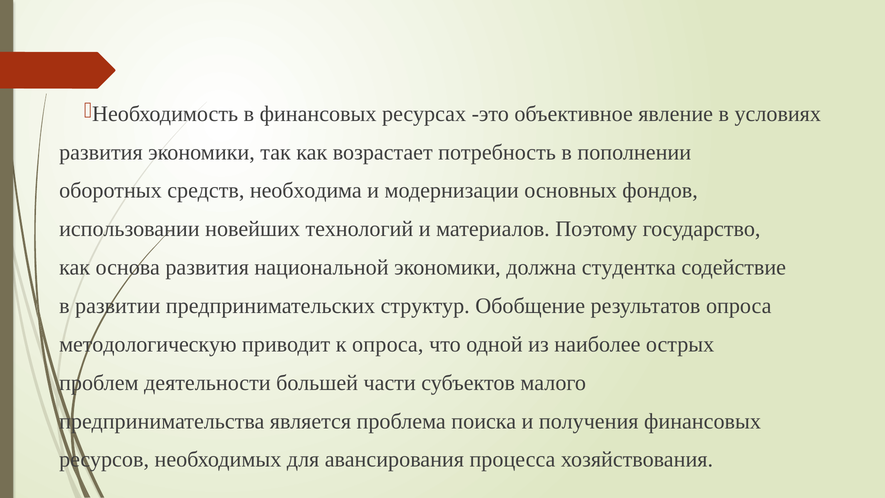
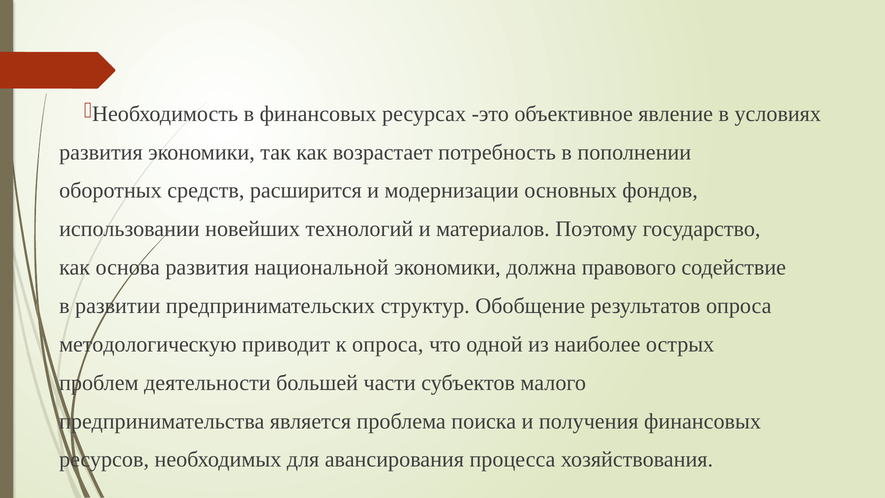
необходима: необходима -> расширится
студентка: студентка -> правового
